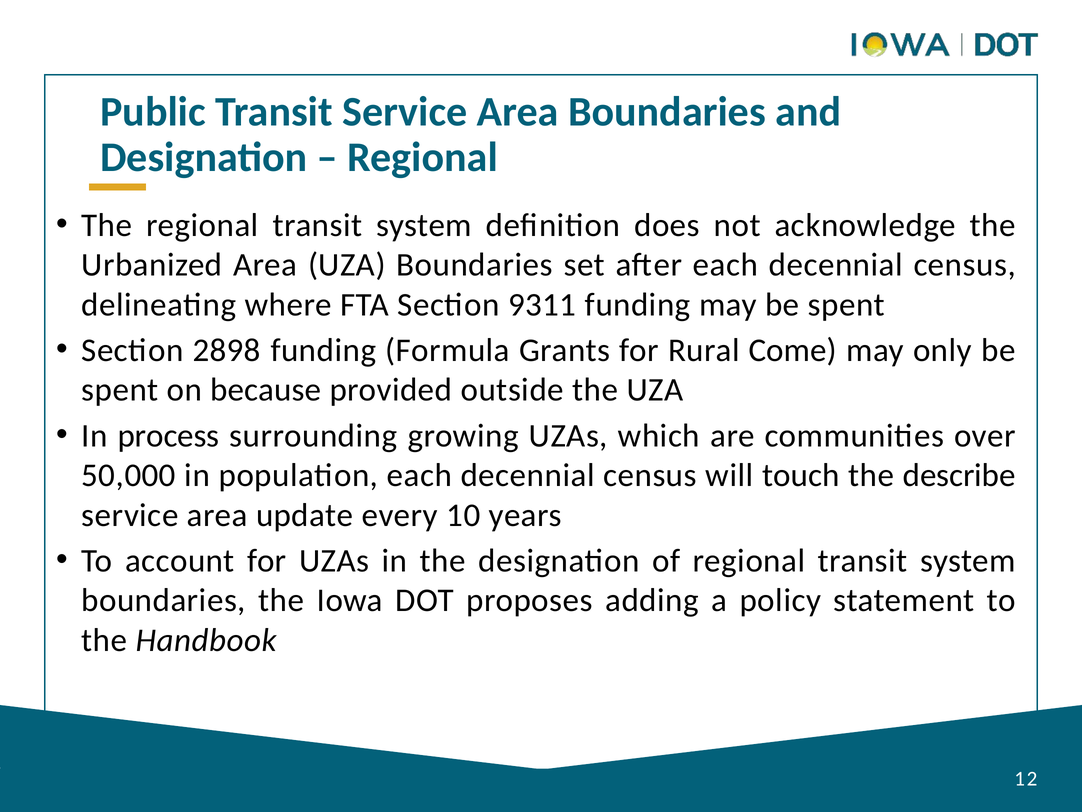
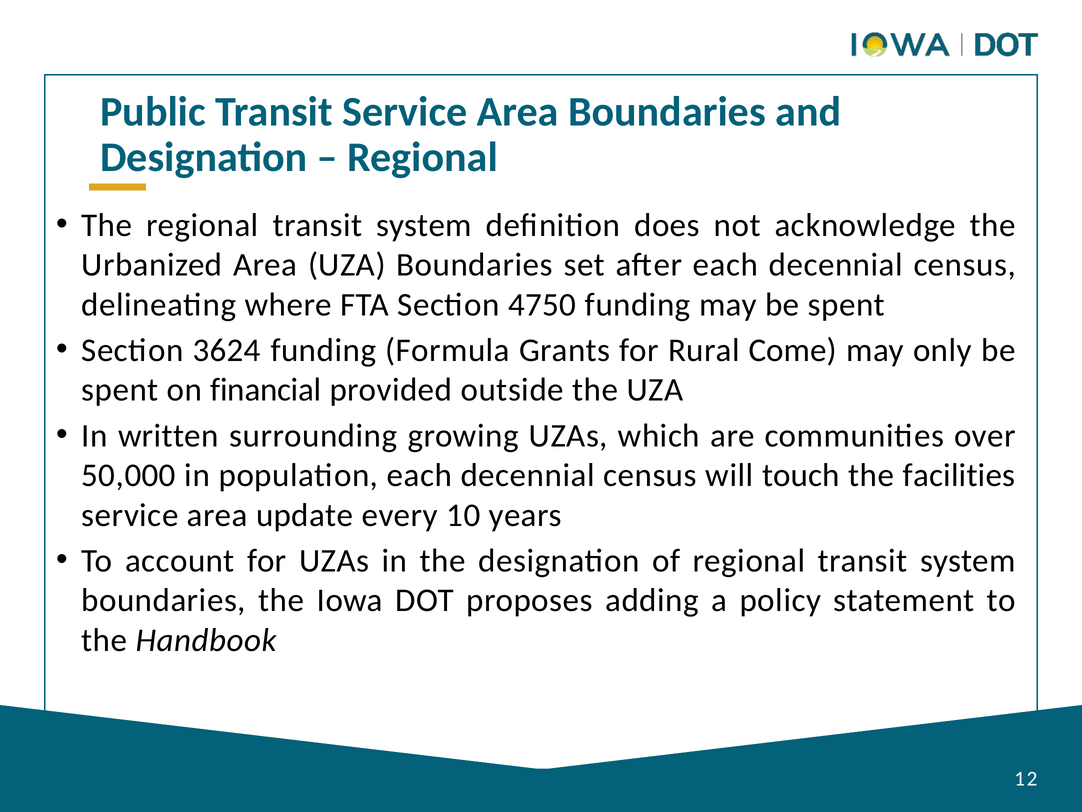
9311: 9311 -> 4750
2898: 2898 -> 3624
because: because -> financial
process: process -> written
describe: describe -> facilities
